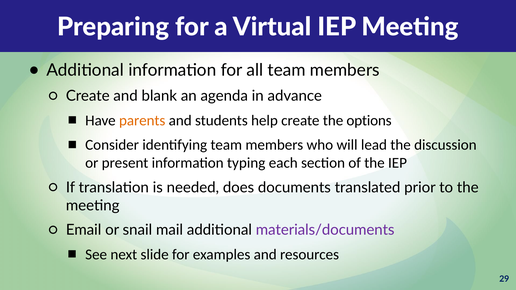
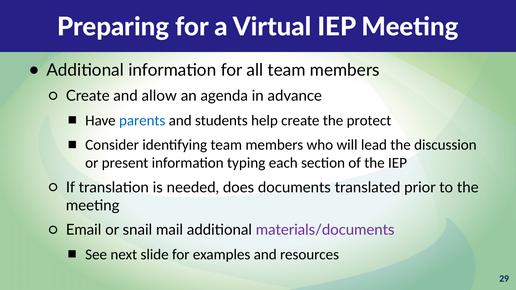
blank: blank -> allow
parents colour: orange -> blue
options: options -> protect
